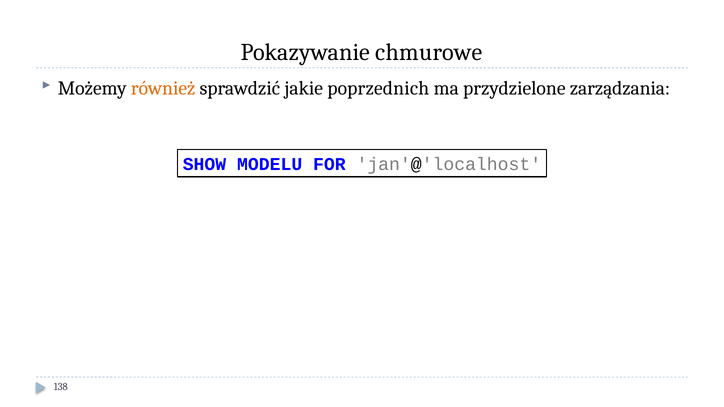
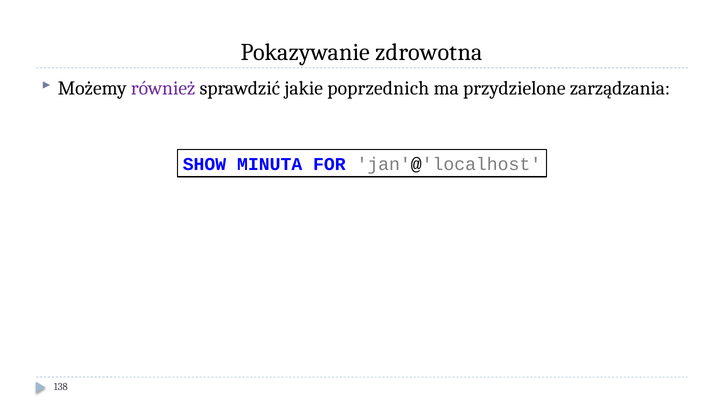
chmurowe: chmurowe -> zdrowotna
również colour: orange -> purple
MODELU: MODELU -> MINUTA
